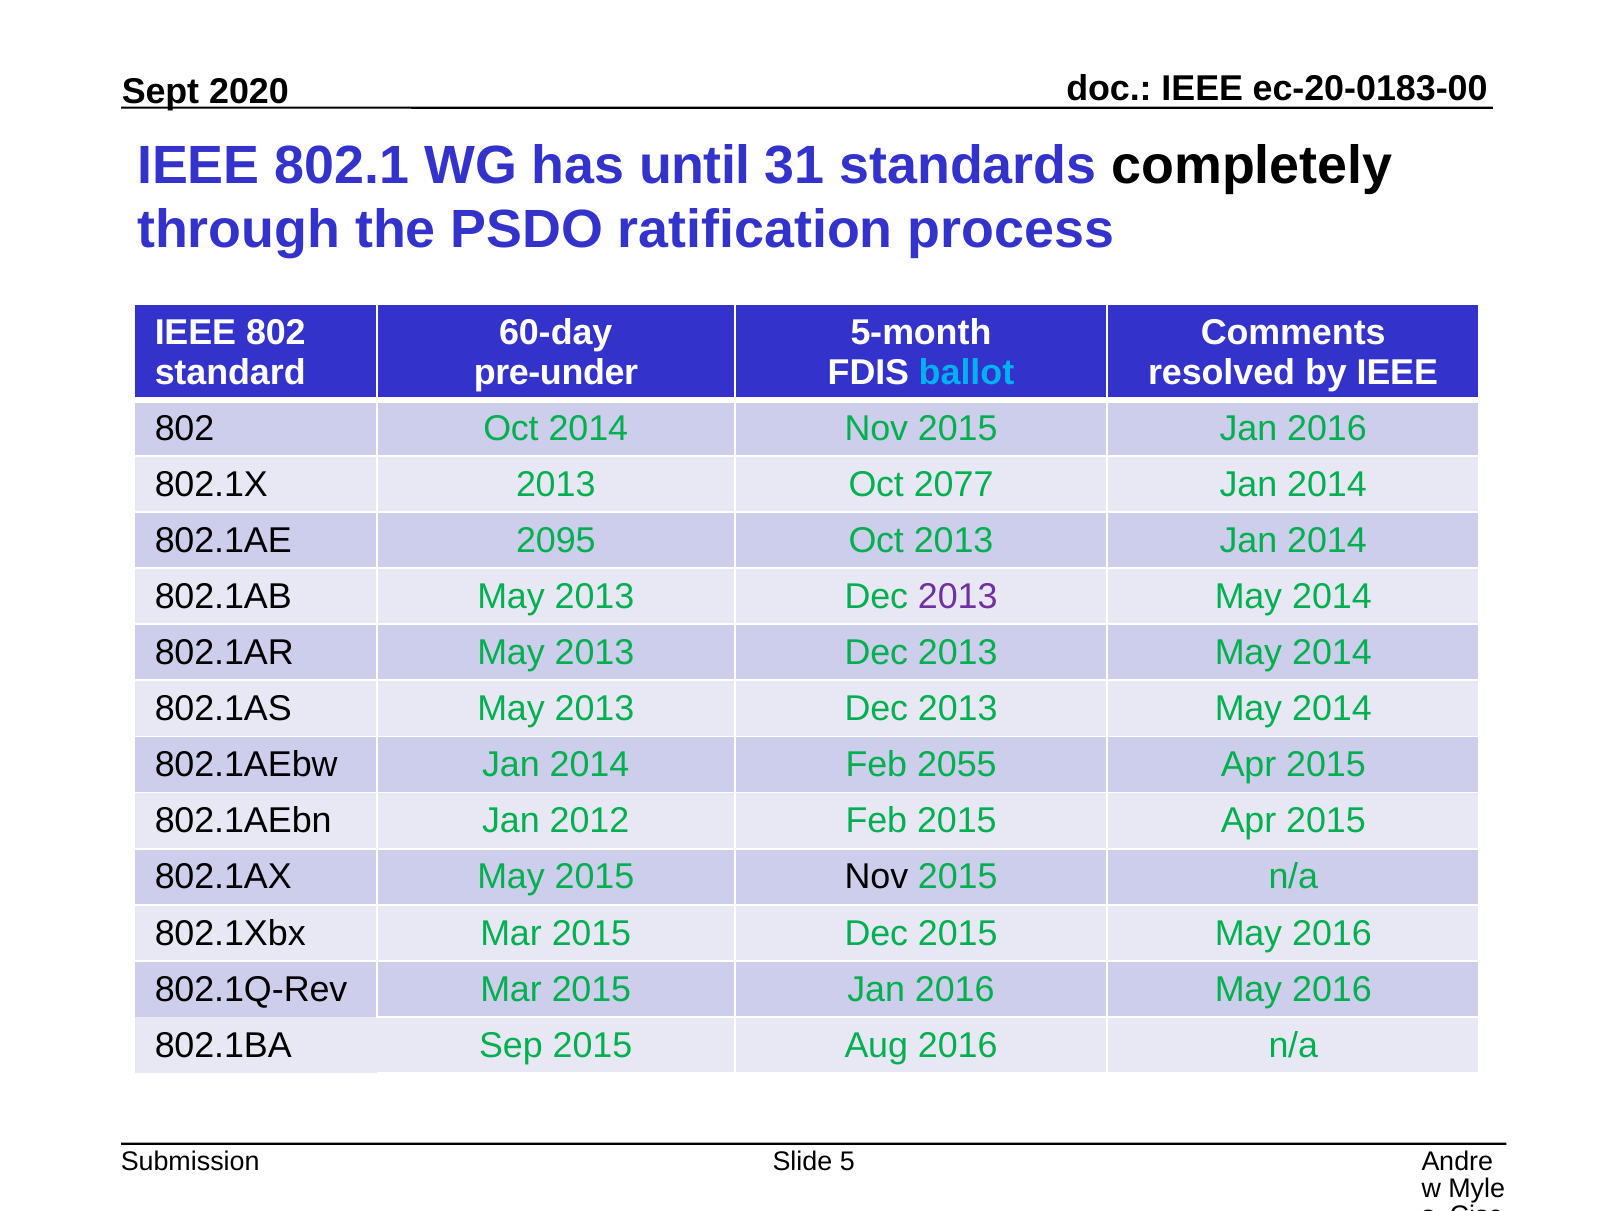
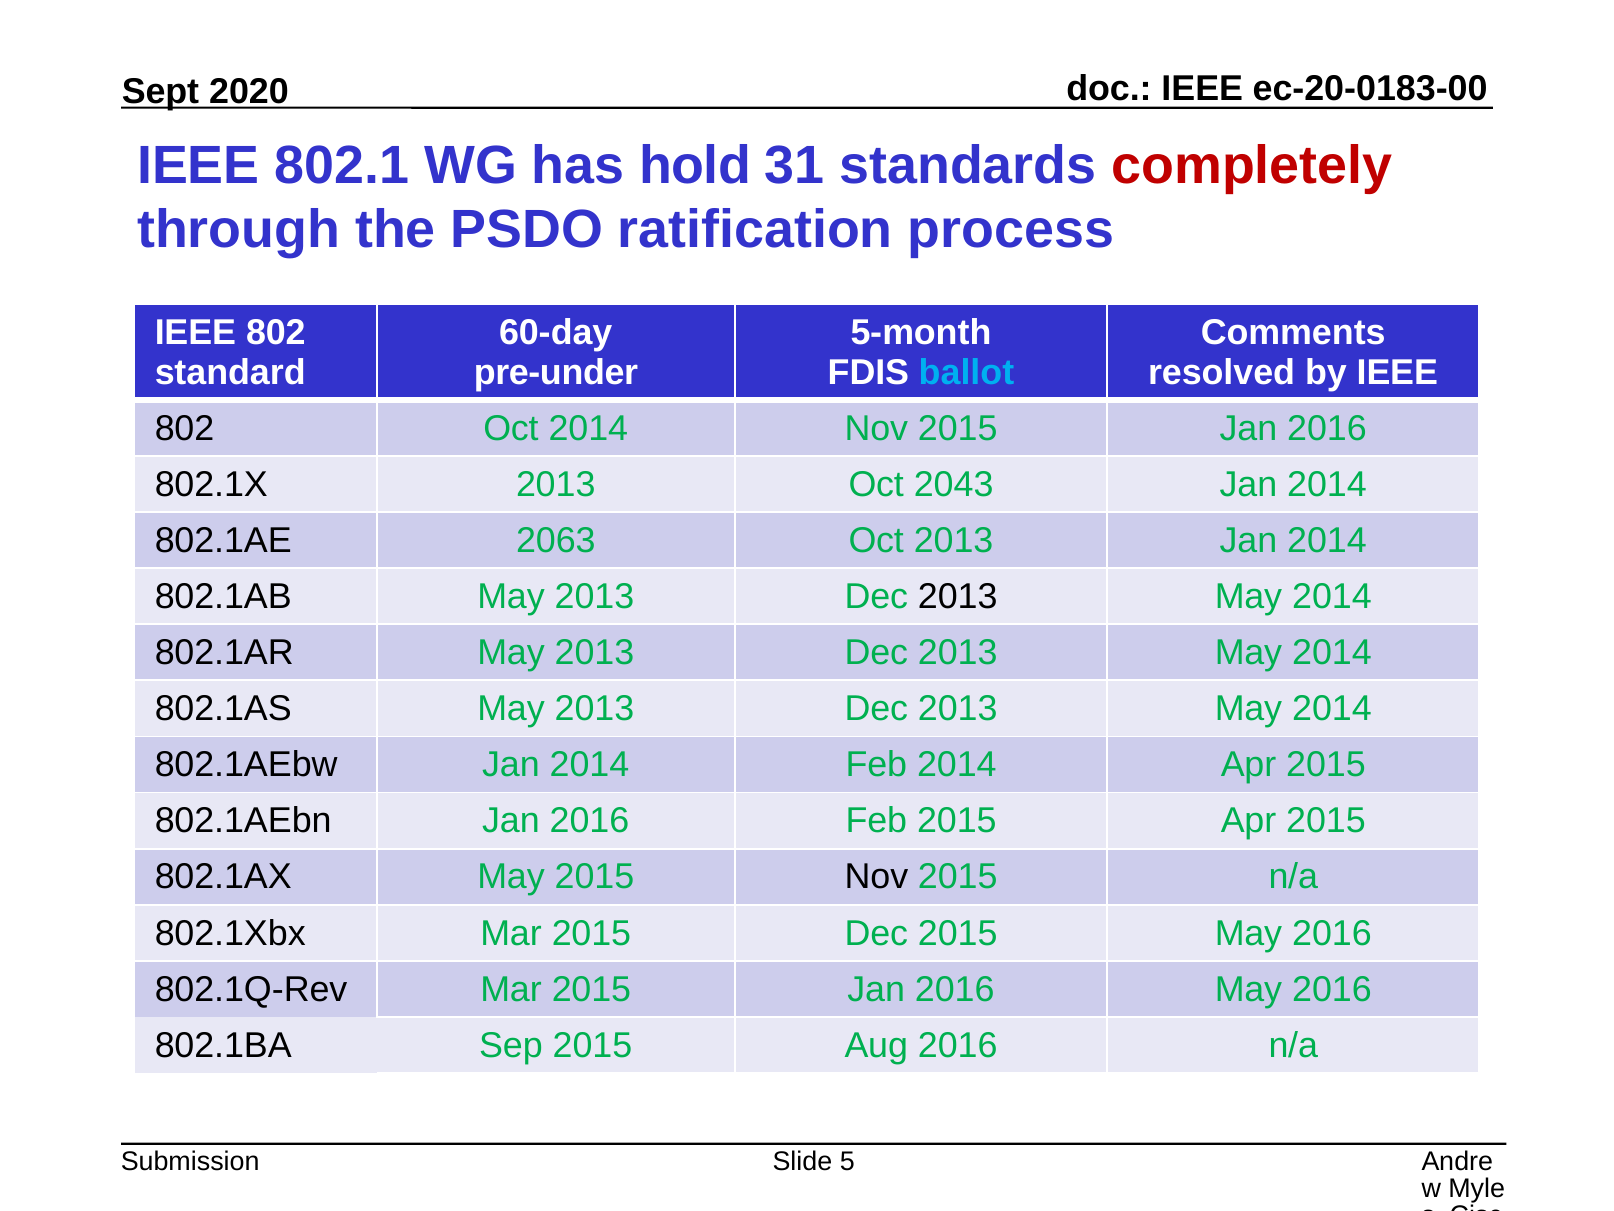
until: until -> hold
completely colour: black -> red
2077: 2077 -> 2043
2095: 2095 -> 2063
2013 at (958, 597) colour: purple -> black
Feb 2055: 2055 -> 2014
802.1AEbn Jan 2012: 2012 -> 2016
